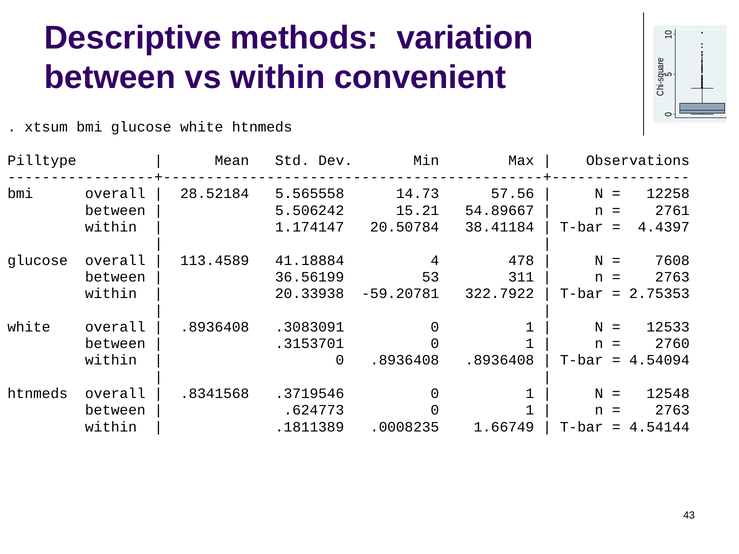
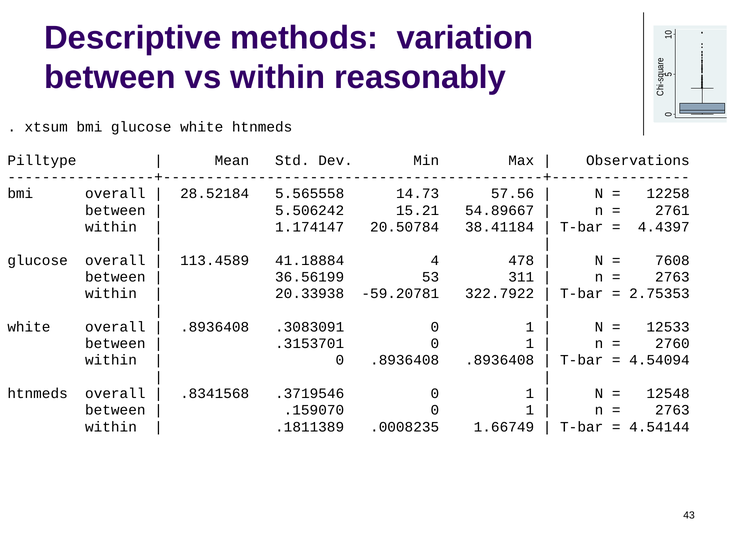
convenient: convenient -> reasonably
.624773: .624773 -> .159070
